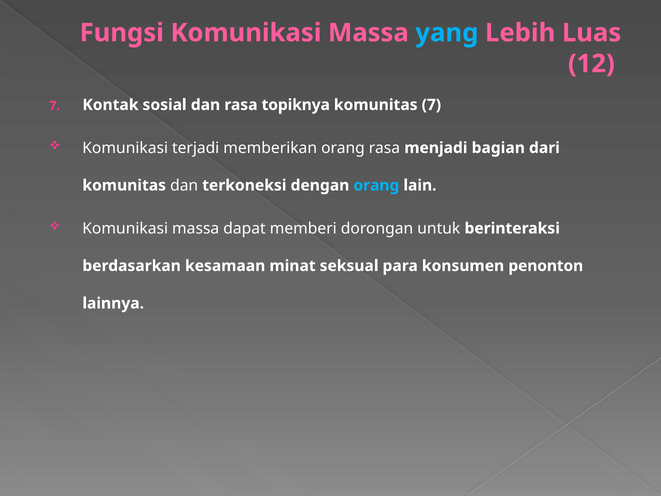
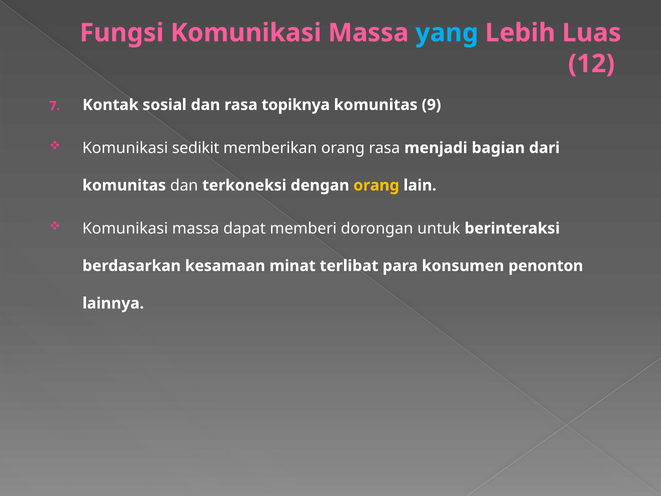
komunitas 7: 7 -> 9
terjadi: terjadi -> sedikit
orang at (376, 185) colour: light blue -> yellow
seksual: seksual -> terlibat
